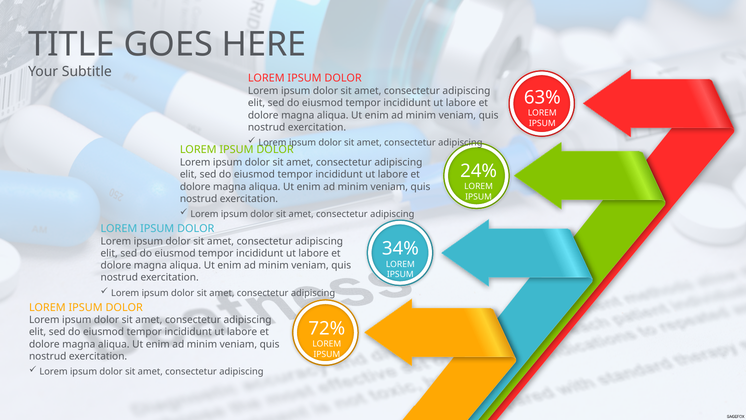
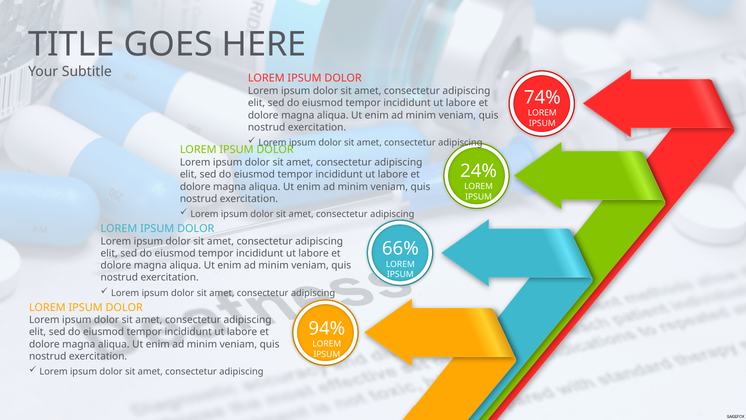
63%: 63% -> 74%
34%: 34% -> 66%
72%: 72% -> 94%
